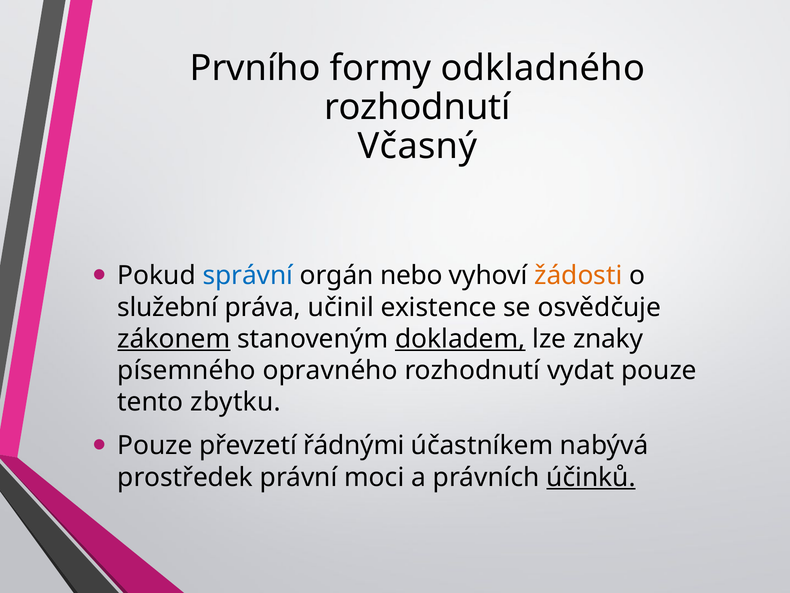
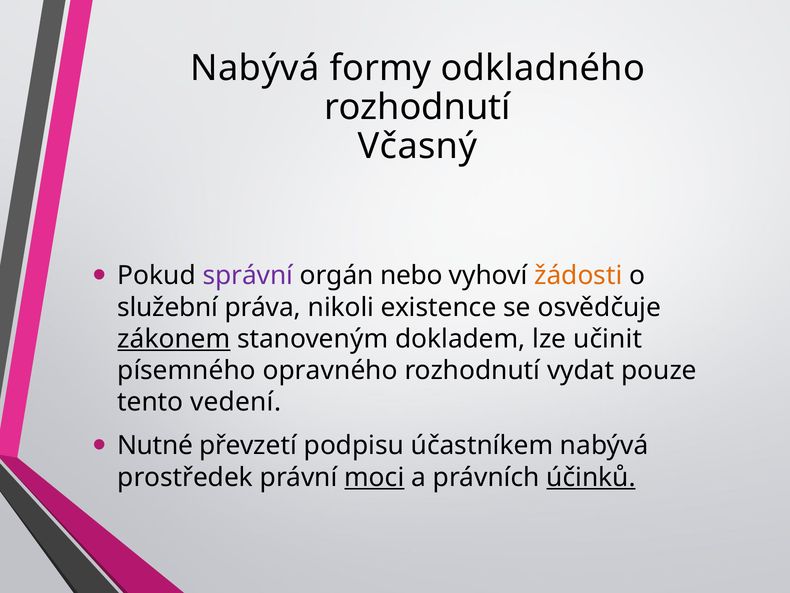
Prvního at (255, 68): Prvního -> Nabývá
správní colour: blue -> purple
učinil: učinil -> nikoli
dokladem underline: present -> none
znaky: znaky -> učinit
zbytku: zbytku -> vedení
Pouze at (155, 445): Pouze -> Nutné
řádnými: řádnými -> podpisu
moci underline: none -> present
